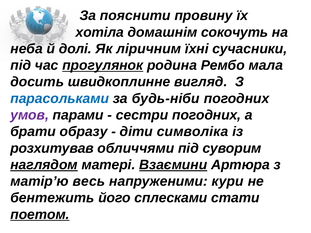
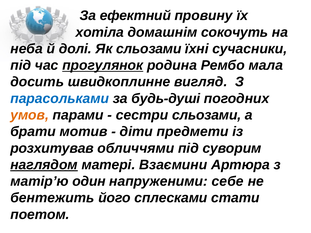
пояснити: пояснити -> ефектний
Як ліричним: ліричним -> сльозами
будь-ніби: будь-ніби -> будь-душі
умов colour: purple -> orange
сестри погодних: погодних -> сльозами
образу: образу -> мотив
символіка: символіка -> предмети
Взаємини underline: present -> none
весь: весь -> один
кури: кури -> себе
поетом underline: present -> none
